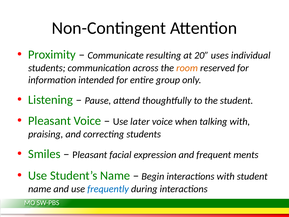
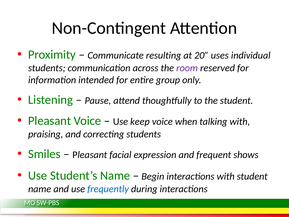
room colour: orange -> purple
later: later -> keep
ments: ments -> shows
